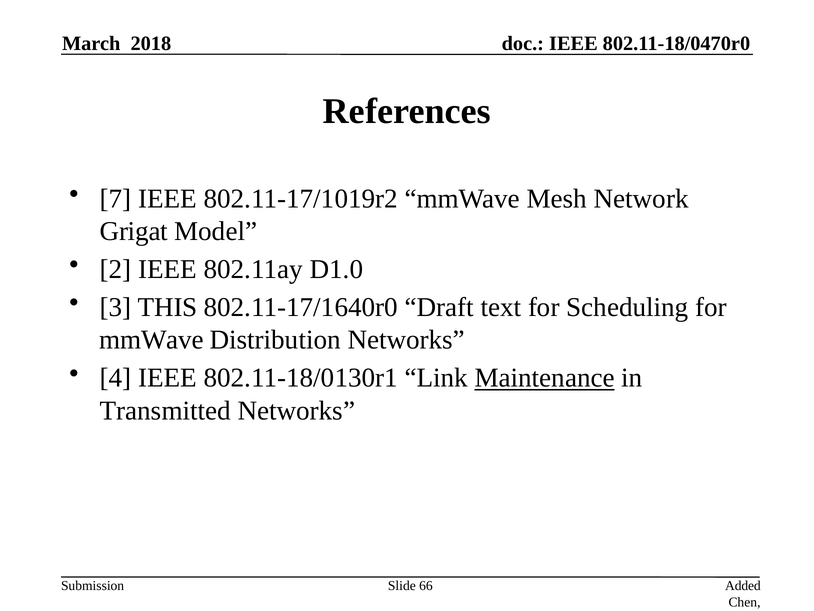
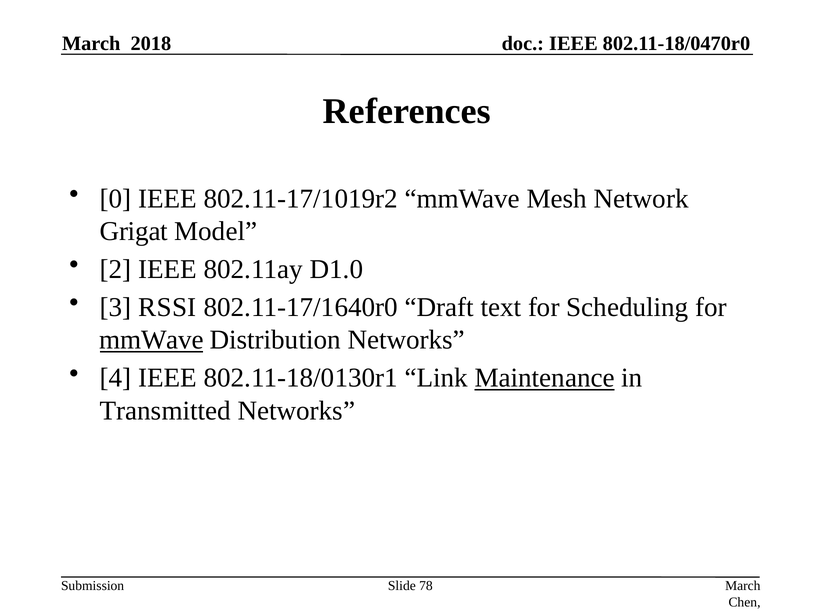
7: 7 -> 0
THIS: THIS -> RSSI
mmWave at (152, 340) underline: none -> present
66: 66 -> 78
Added at (743, 586): Added -> March
